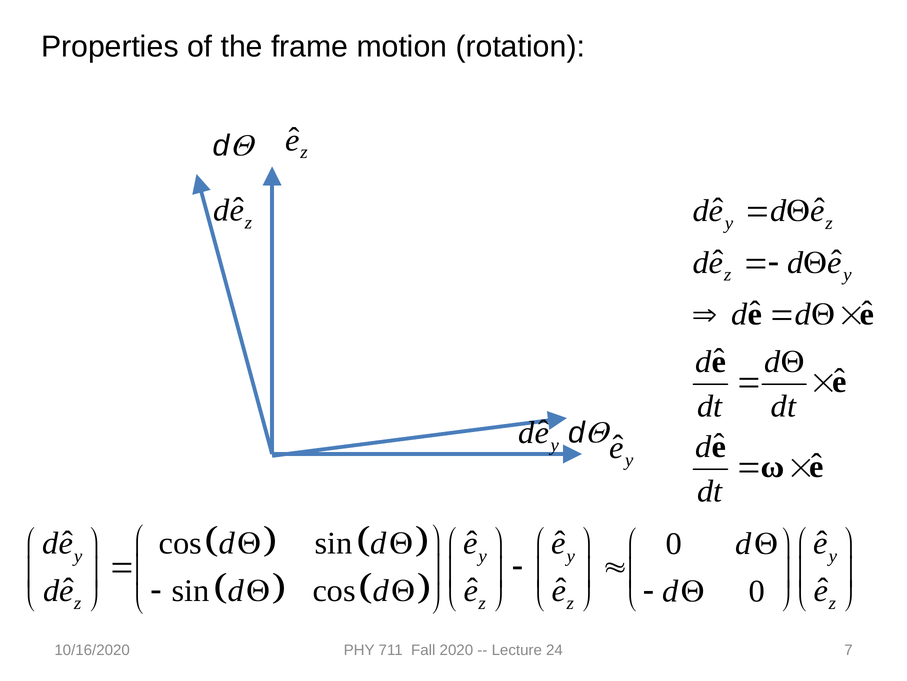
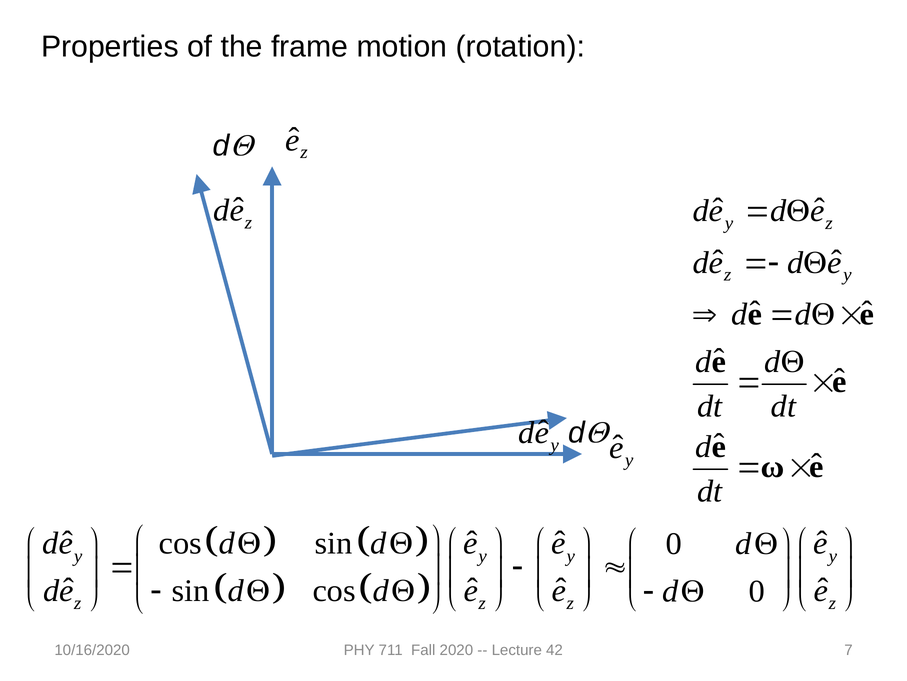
24: 24 -> 42
